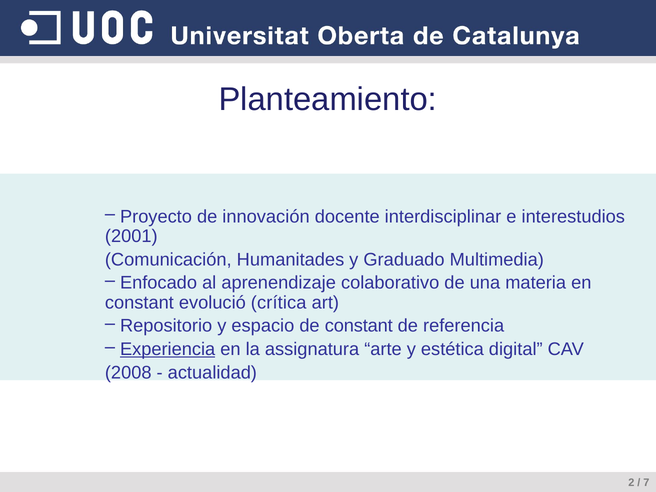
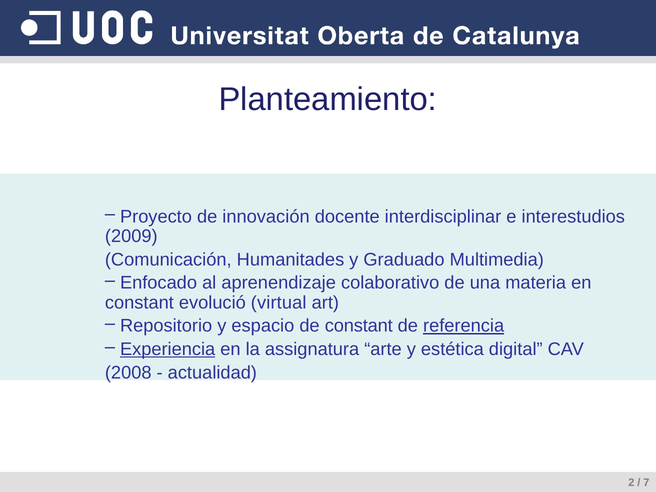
2001: 2001 -> 2009
crítica: crítica -> virtual
referencia underline: none -> present
